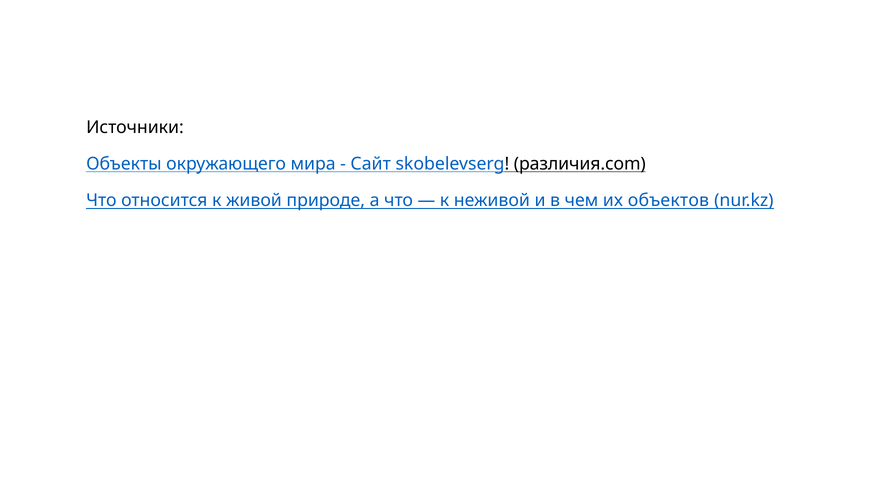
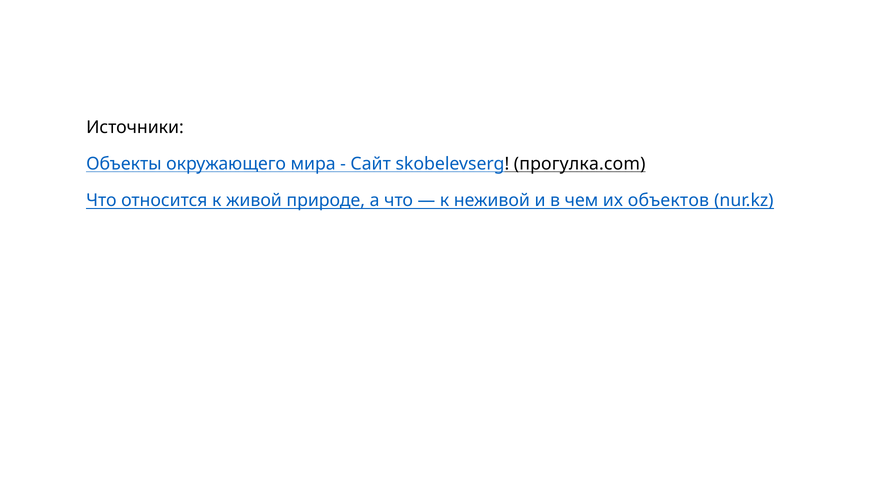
различия.com: различия.com -> прогулка.com
